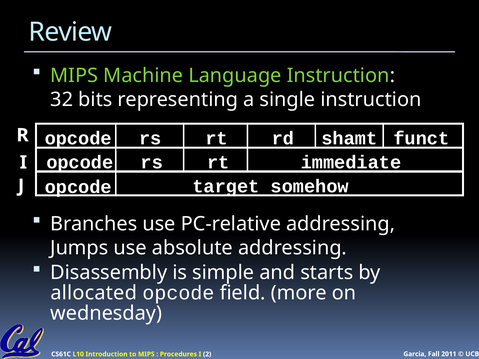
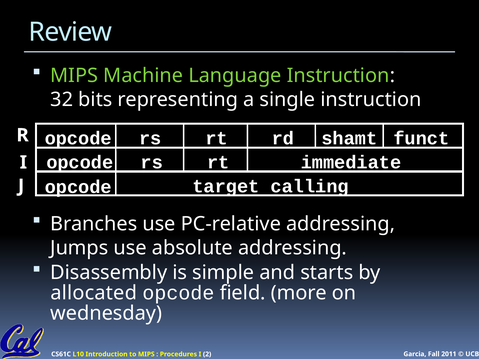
somehow: somehow -> calling
